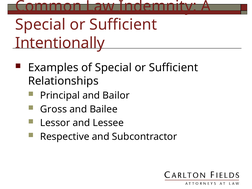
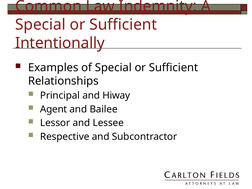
Bailor: Bailor -> Hiway
Gross: Gross -> Agent
